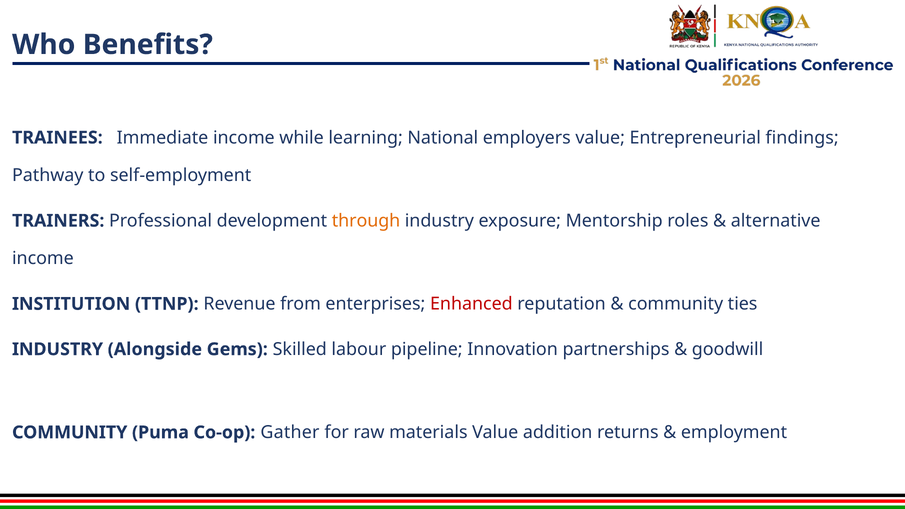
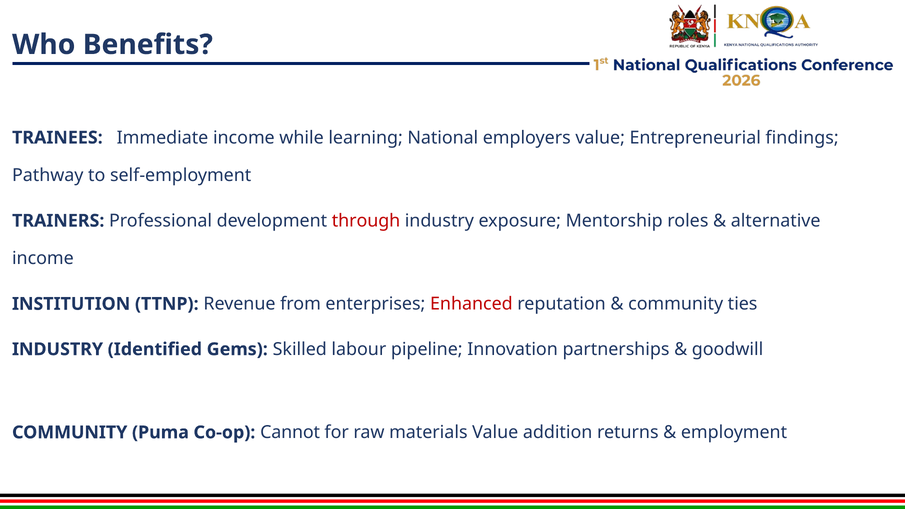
through colour: orange -> red
Alongside: Alongside -> Identified
Gather: Gather -> Cannot
